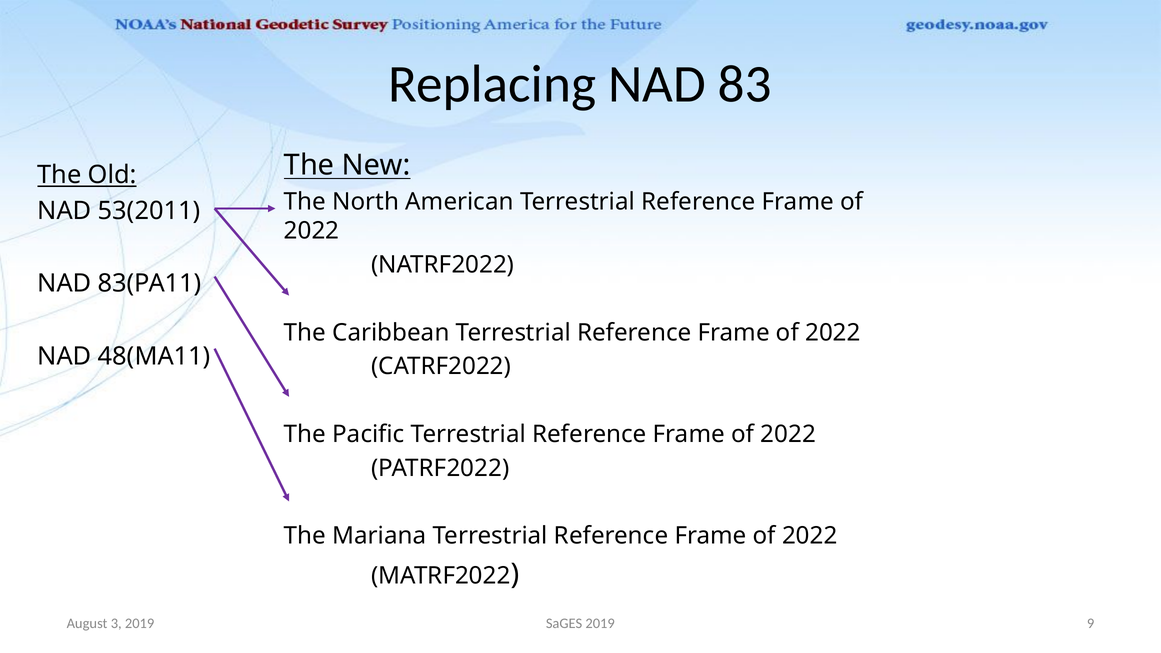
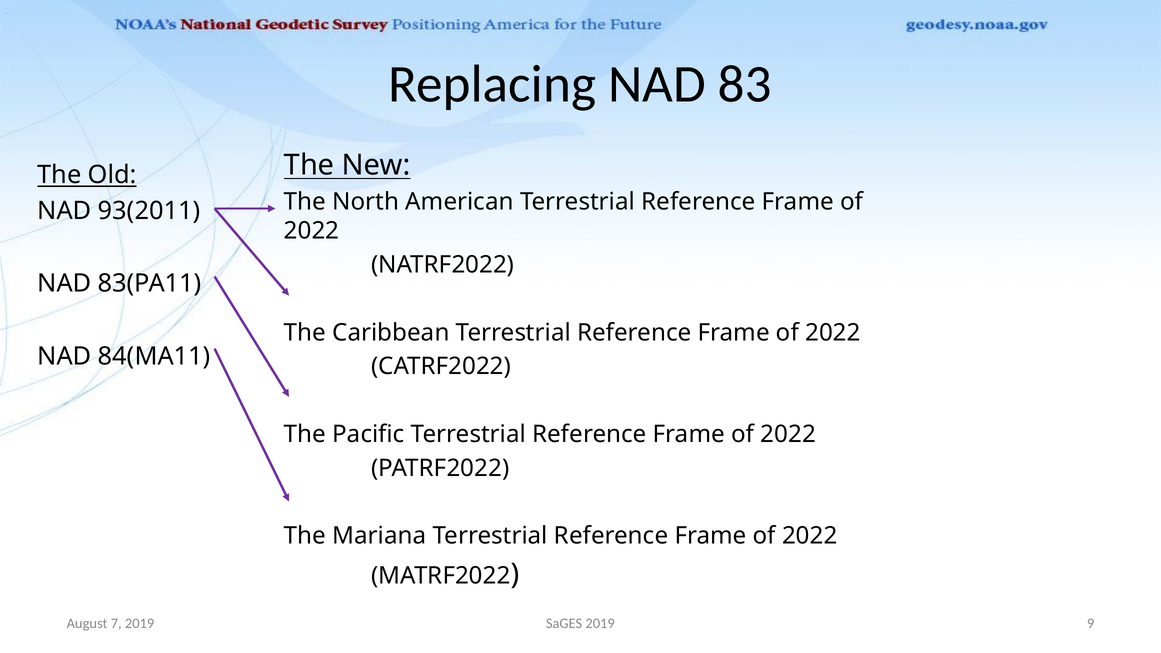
53(2011: 53(2011 -> 93(2011
48(MA11: 48(MA11 -> 84(MA11
3: 3 -> 7
